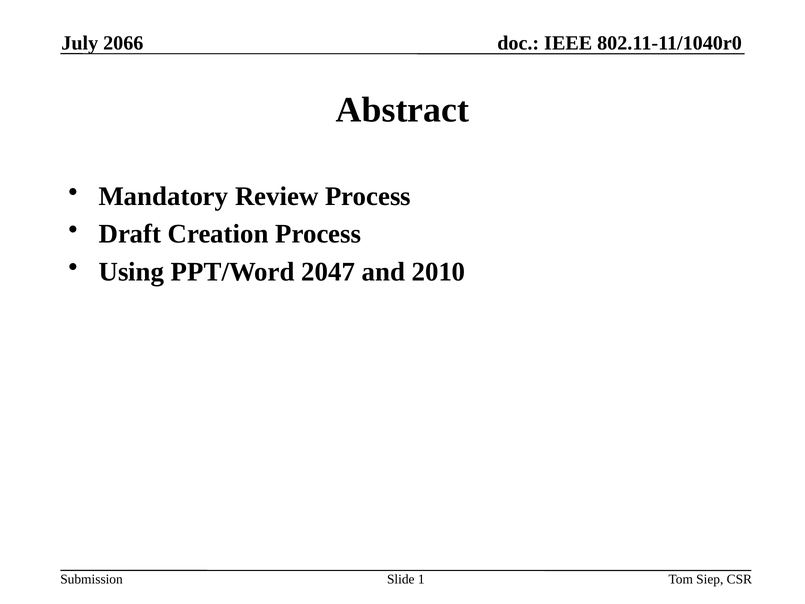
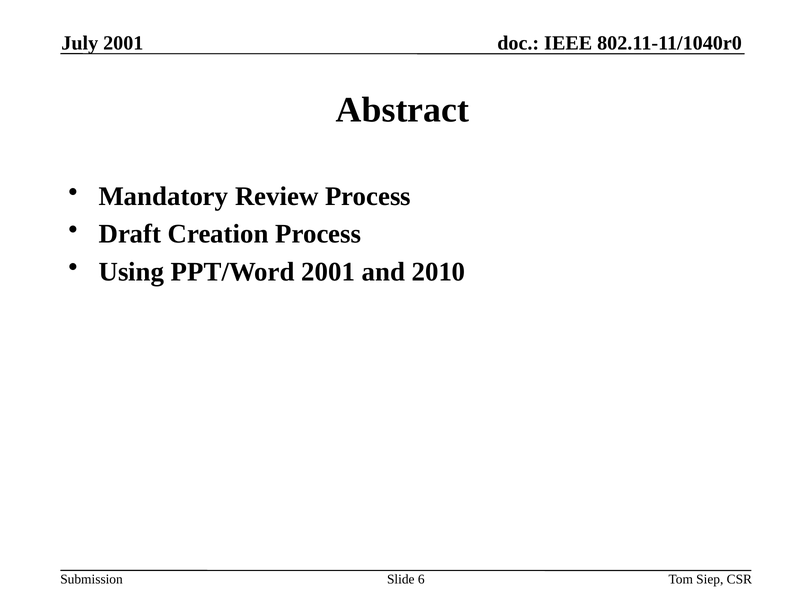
July 2066: 2066 -> 2001
PPT/Word 2047: 2047 -> 2001
1: 1 -> 6
